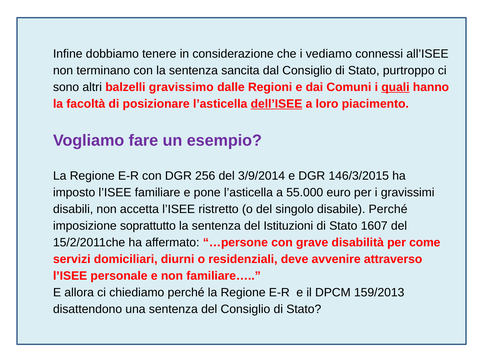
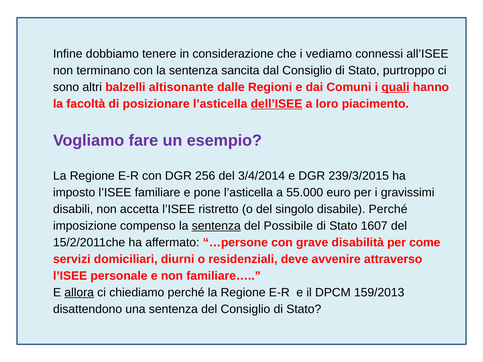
gravissimo: gravissimo -> altisonante
3/9/2014: 3/9/2014 -> 3/4/2014
146/3/2015: 146/3/2015 -> 239/3/2015
soprattutto: soprattutto -> compenso
sentenza at (216, 226) underline: none -> present
Istituzioni: Istituzioni -> Possibile
allora underline: none -> present
